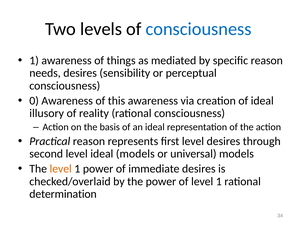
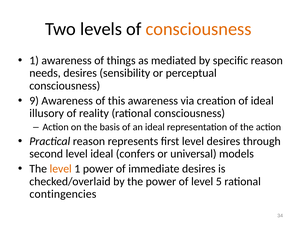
consciousness at (199, 29) colour: blue -> orange
0: 0 -> 9
ideal models: models -> confers
of level 1: 1 -> 5
determination: determination -> contingencies
